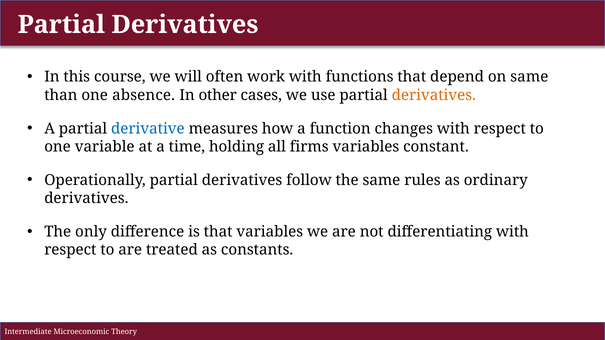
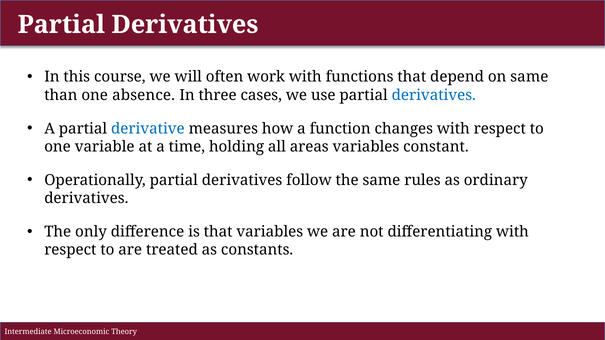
other: other -> three
derivatives at (434, 95) colour: orange -> blue
firms: firms -> areas
